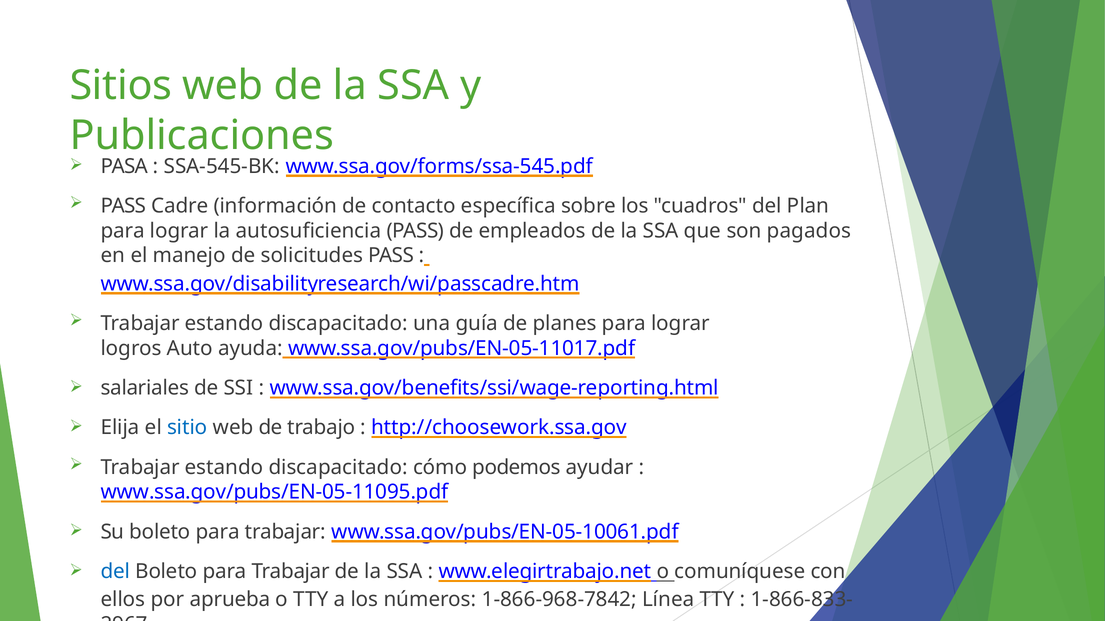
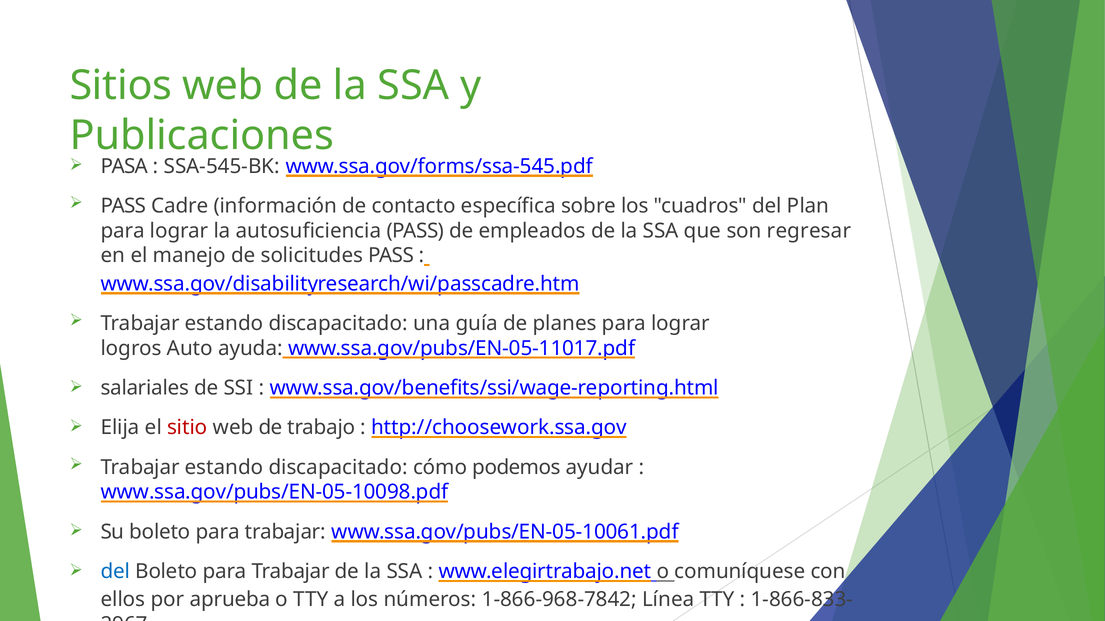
pagados: pagados -> regresar
sitio colour: blue -> red
www.ssa.gov/pubs/EN-05-11095.pdf: www.ssa.gov/pubs/EN-05-11095.pdf -> www.ssa.gov/pubs/EN-05-10098.pdf
